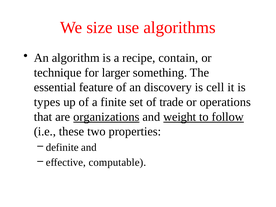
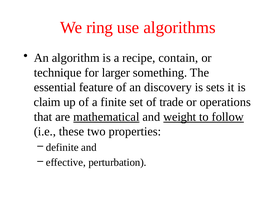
size: size -> ring
cell: cell -> sets
types: types -> claim
organizations: organizations -> mathematical
computable: computable -> perturbation
